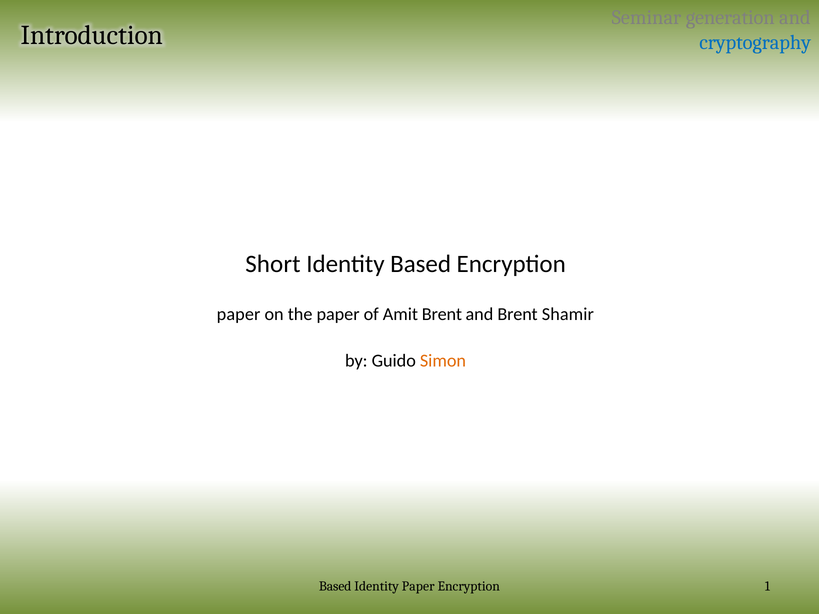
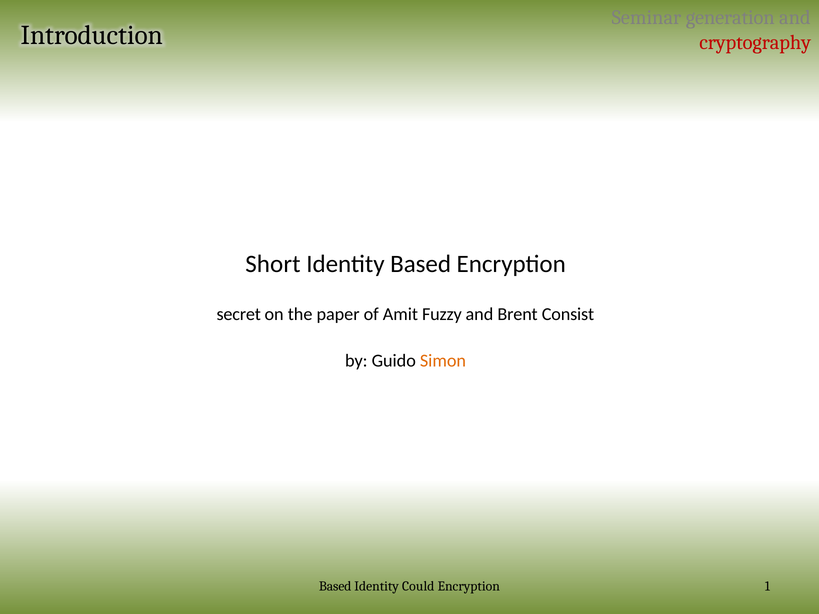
cryptography colour: blue -> red
paper at (239, 314): paper -> secret
Amit Brent: Brent -> Fuzzy
Shamir: Shamir -> Consist
Identity Paper: Paper -> Could
